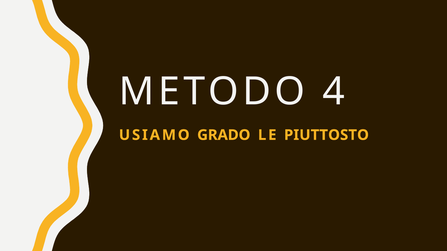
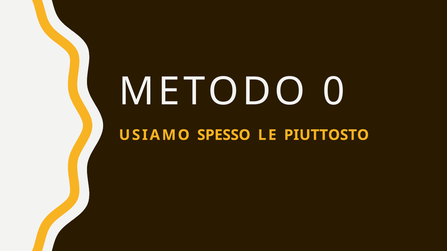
4: 4 -> 0
GRADO: GRADO -> SPESSO
